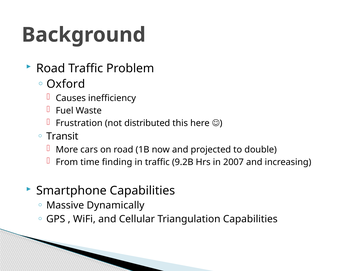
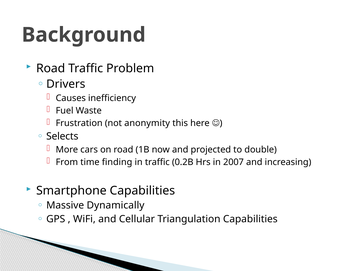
Oxford: Oxford -> Drivers
distributed: distributed -> anonymity
Transit: Transit -> Selects
9.2B: 9.2B -> 0.2B
